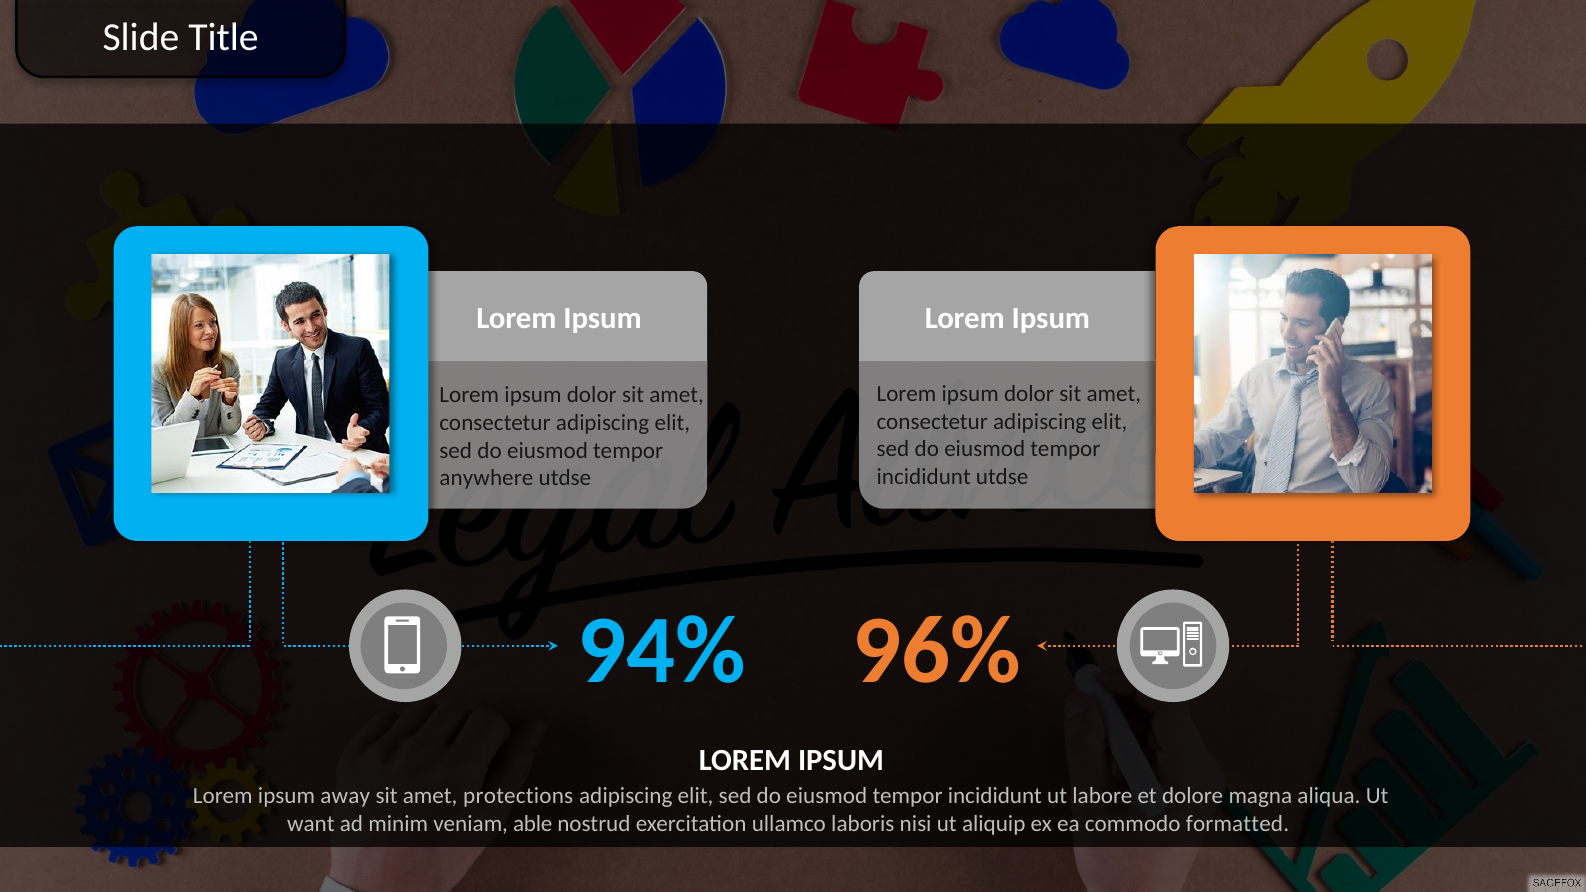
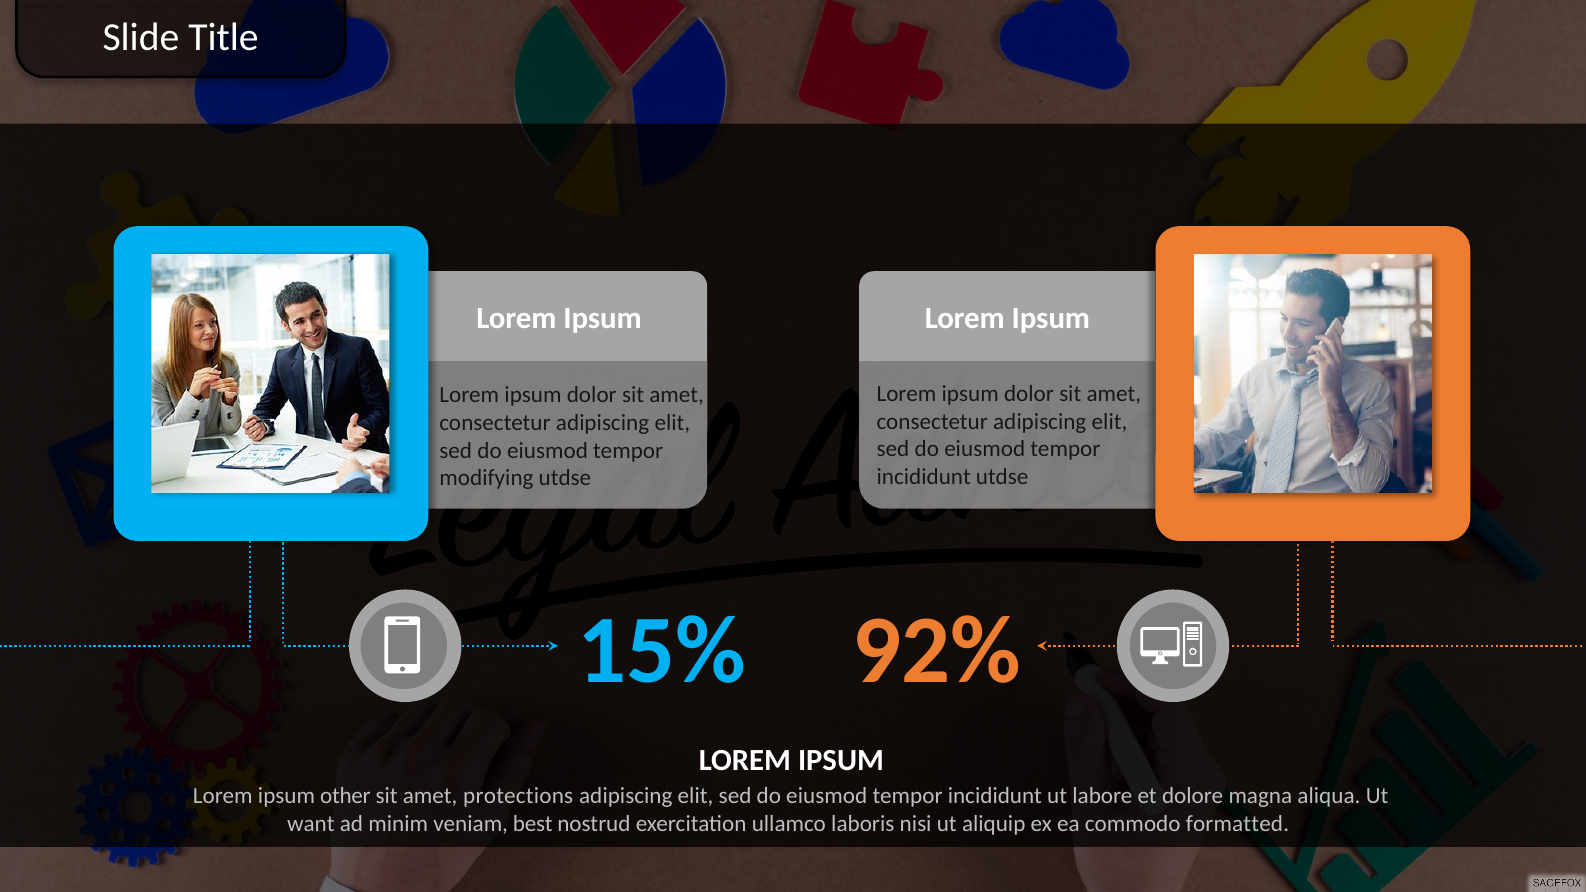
anywhere: anywhere -> modifying
94%: 94% -> 15%
96%: 96% -> 92%
away: away -> other
able: able -> best
